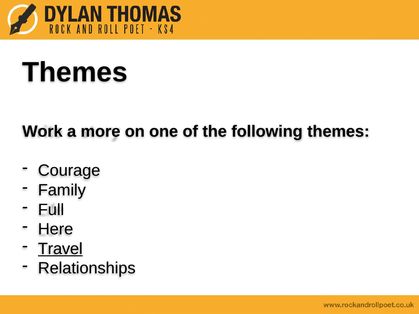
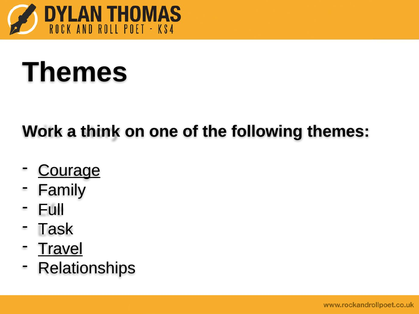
more: more -> think
Courage underline: none -> present
Here: Here -> Task
